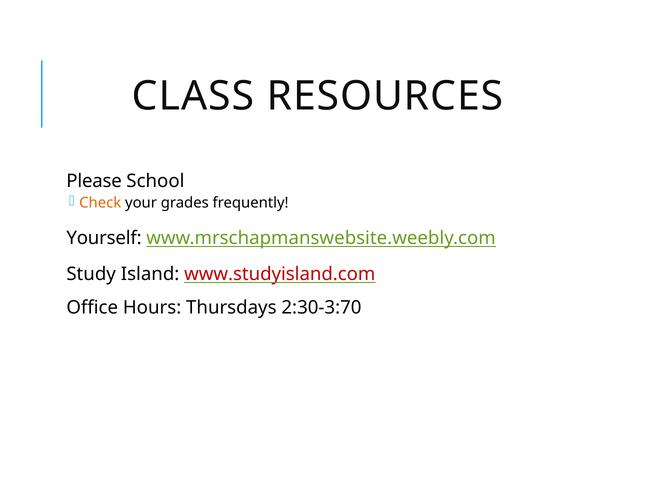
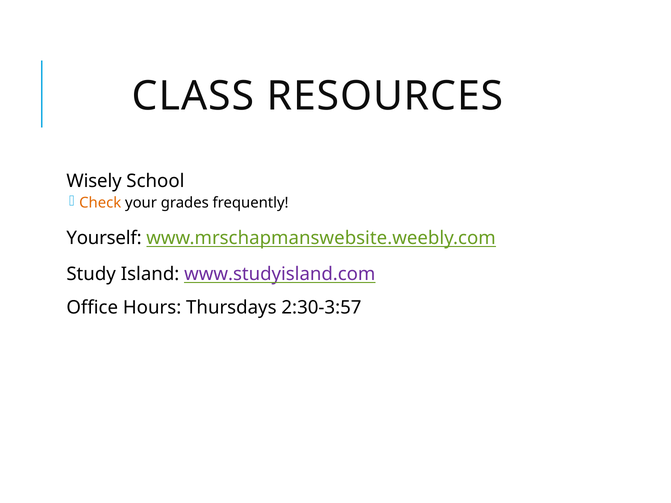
Please: Please -> Wisely
www.studyisland.com colour: red -> purple
2:30-3:70: 2:30-3:70 -> 2:30-3:57
